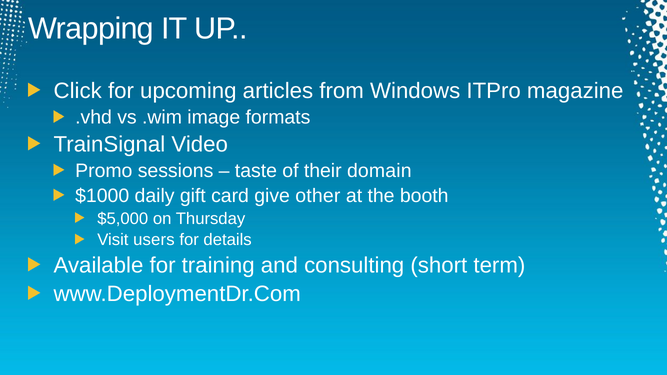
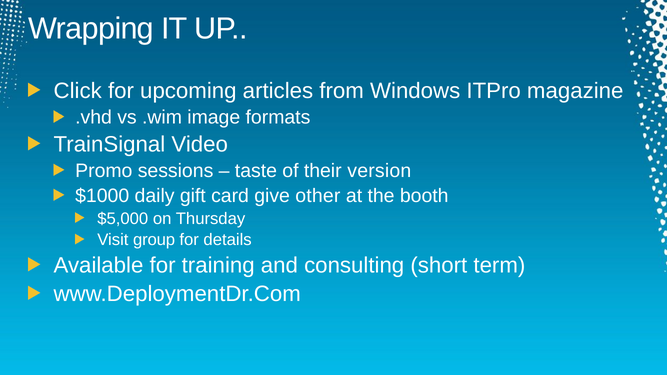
domain: domain -> version
users: users -> group
